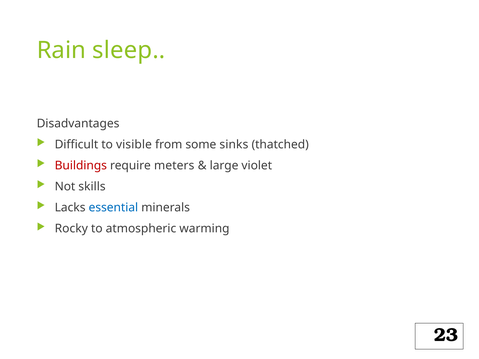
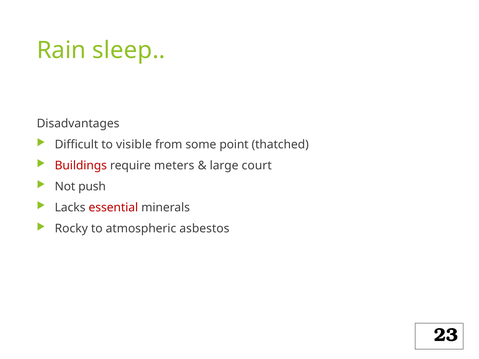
sinks: sinks -> point
violet: violet -> court
skills: skills -> push
essential colour: blue -> red
warming: warming -> asbestos
